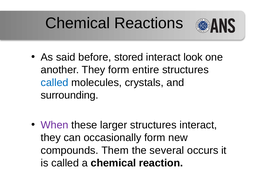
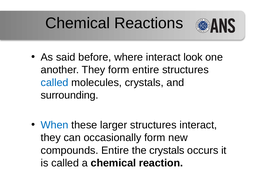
stored: stored -> where
When colour: purple -> blue
compounds Them: Them -> Entire
the several: several -> crystals
